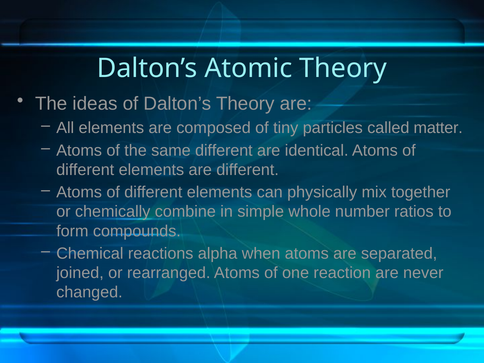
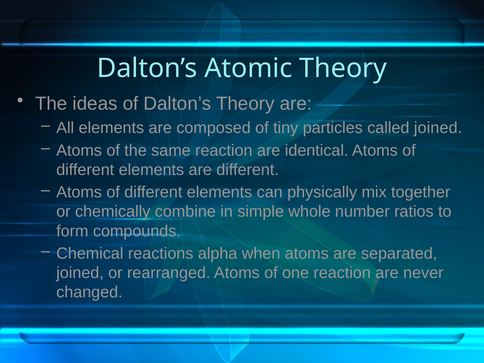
called matter: matter -> joined
same different: different -> reaction
